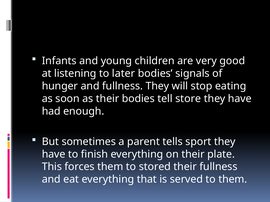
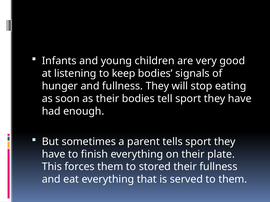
later: later -> keep
tell store: store -> sport
